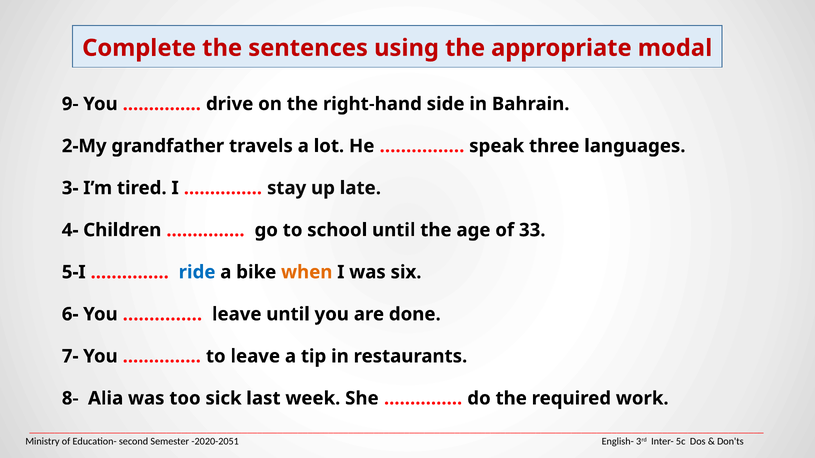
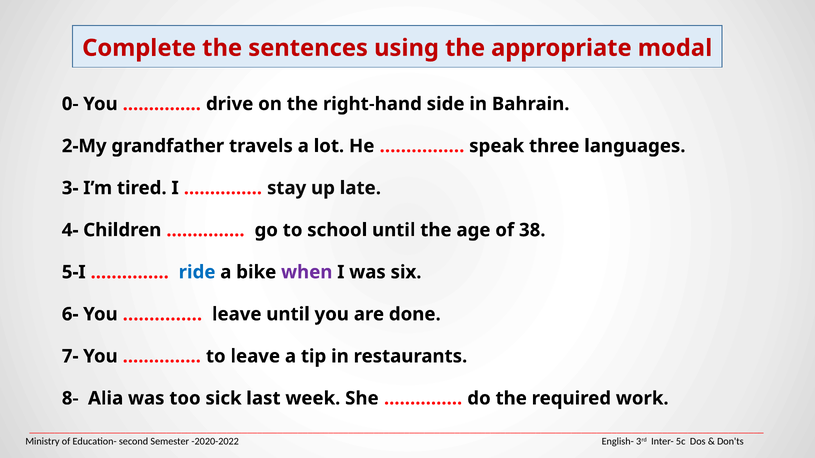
9-: 9- -> 0-
33: 33 -> 38
when colour: orange -> purple
-2020-2051: -2020-2051 -> -2020-2022
